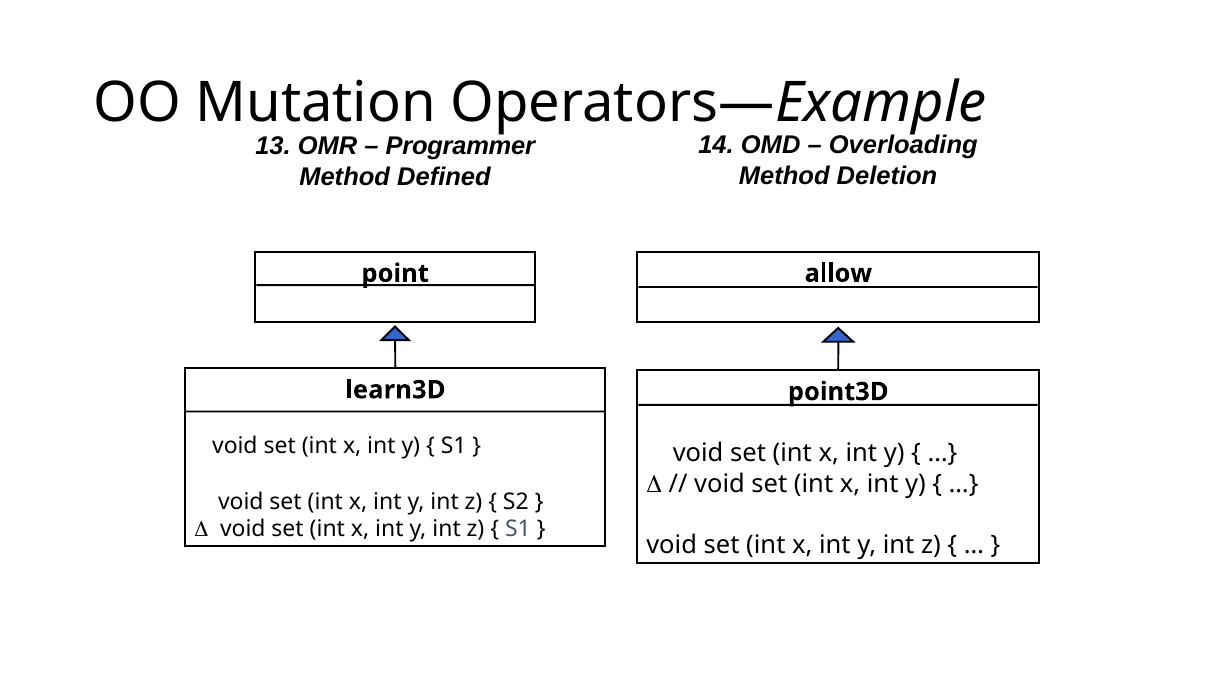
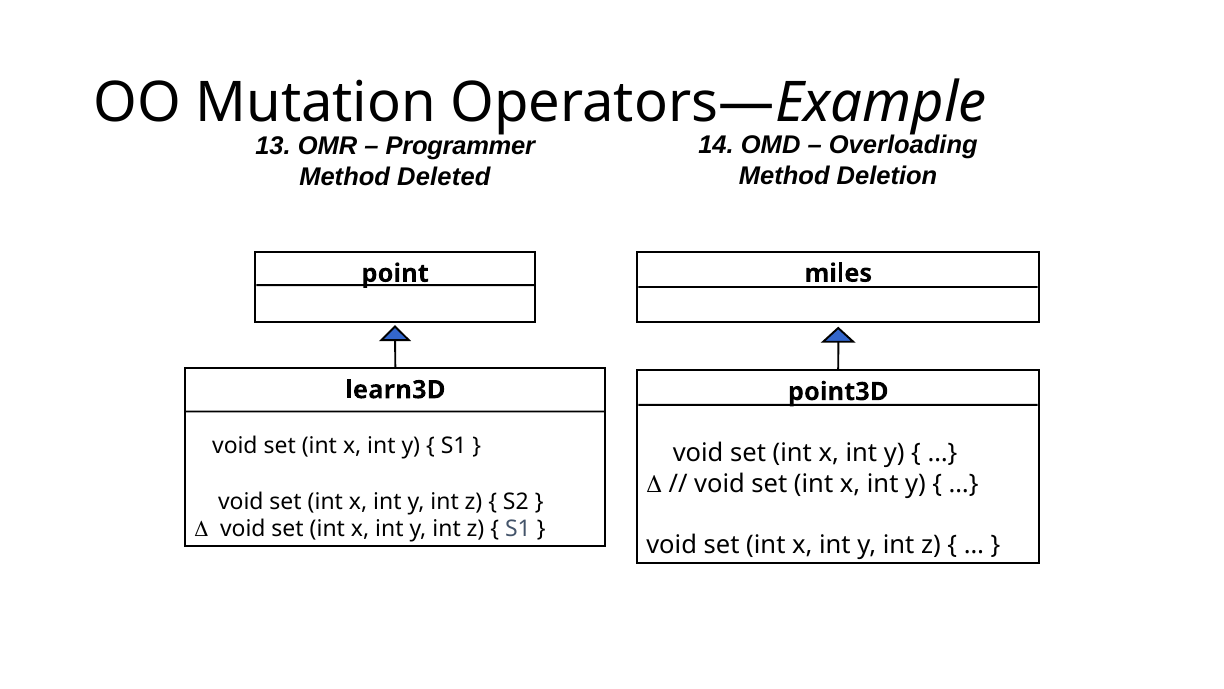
Defined: Defined -> Deleted
allow: allow -> miles
